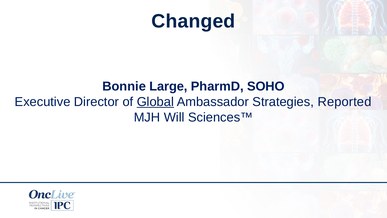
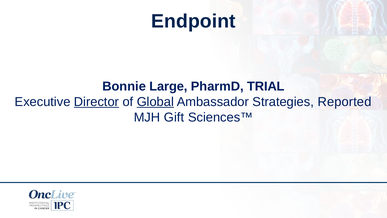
Changed: Changed -> Endpoint
SOHO: SOHO -> TRIAL
Director underline: none -> present
Will: Will -> Gift
